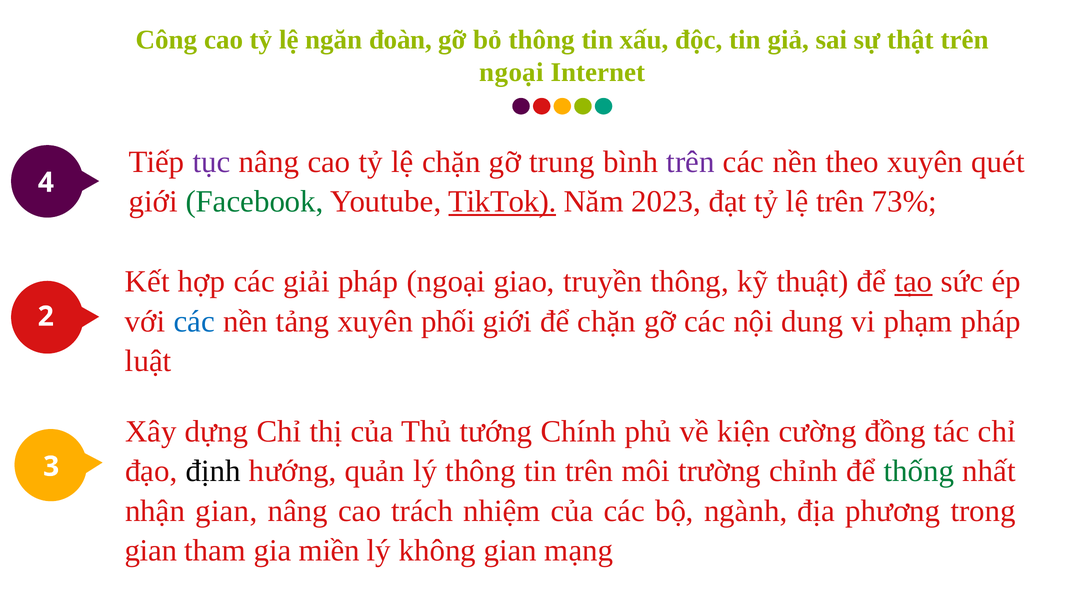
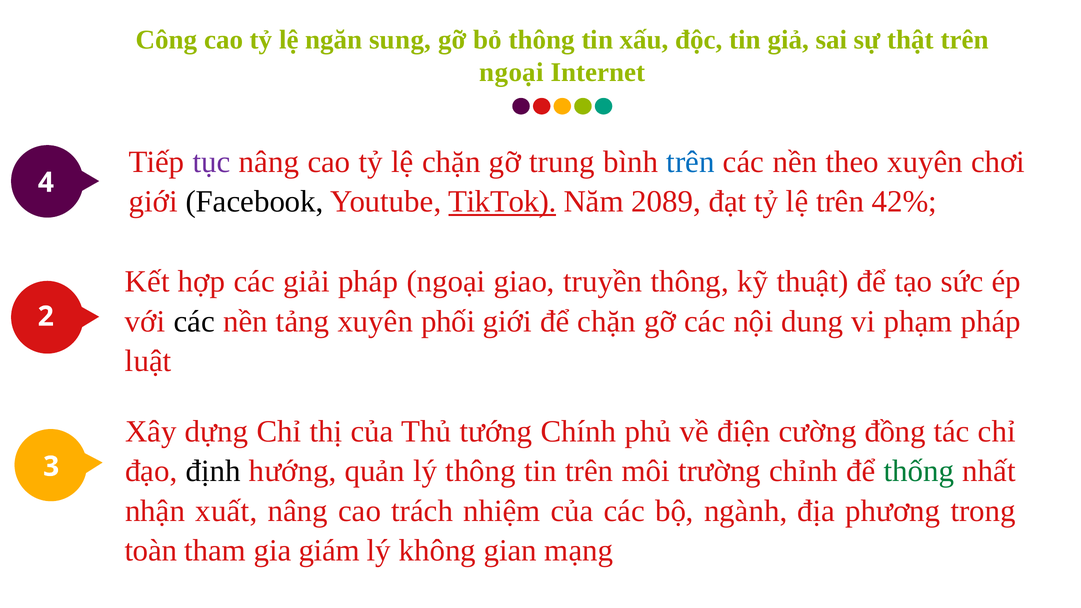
đoàn: đoàn -> sung
trên at (691, 162) colour: purple -> blue
quét: quét -> chơi
Facebook colour: green -> black
2023: 2023 -> 2089
73%: 73% -> 42%
tạo underline: present -> none
các at (194, 321) colour: blue -> black
kiện: kiện -> điện
nhận gian: gian -> xuất
gian at (151, 551): gian -> toàn
miền: miền -> giám
